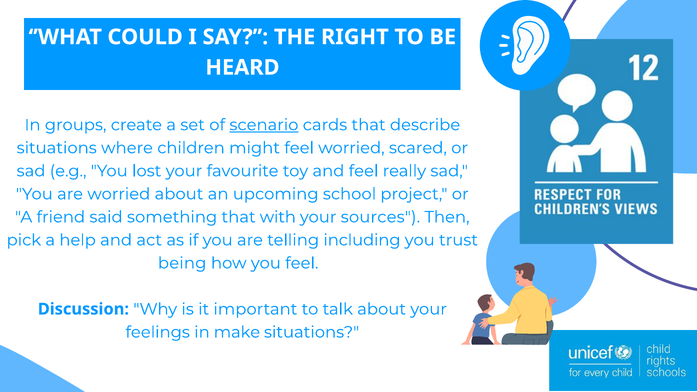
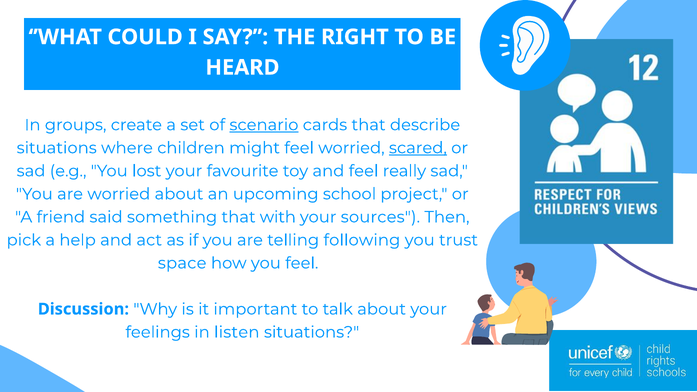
scared underline: none -> present
including: including -> following
being: being -> space
make: make -> listen
